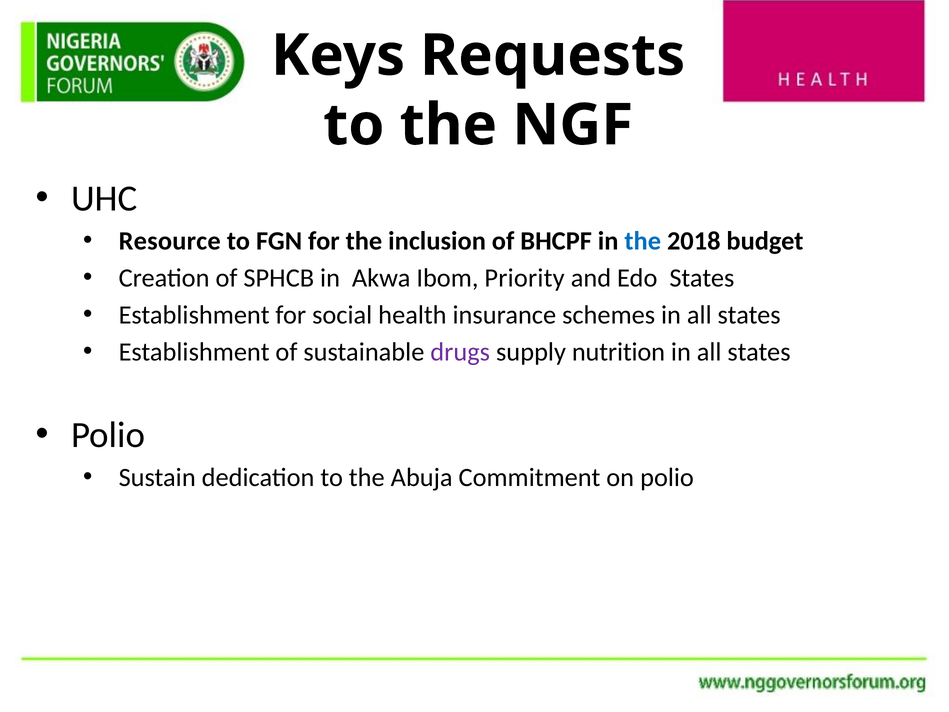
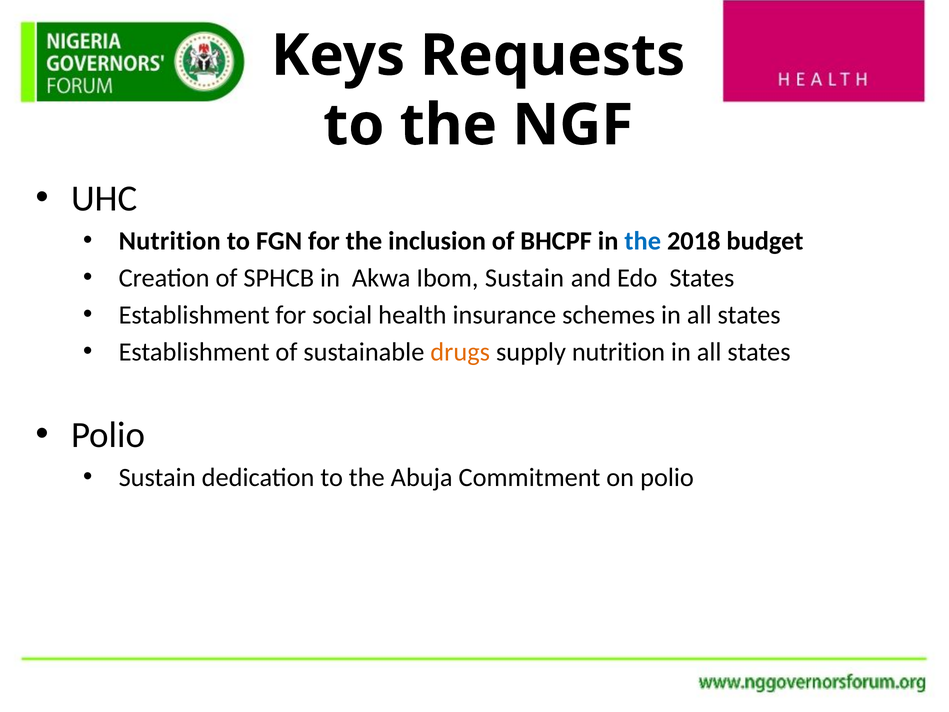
Resource at (170, 241): Resource -> Nutrition
Ibom Priority: Priority -> Sustain
drugs colour: purple -> orange
